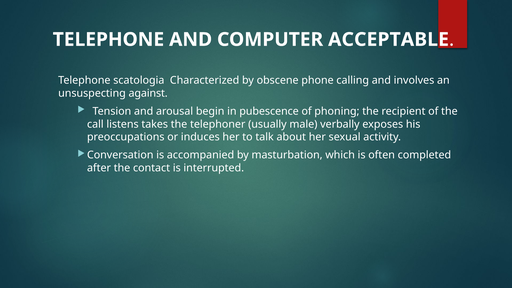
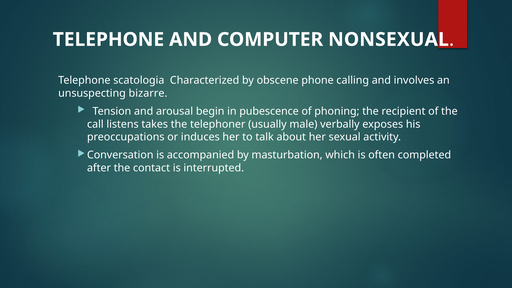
ACCEPTABLE: ACCEPTABLE -> NONSEXUAL
against: against -> bizarre
